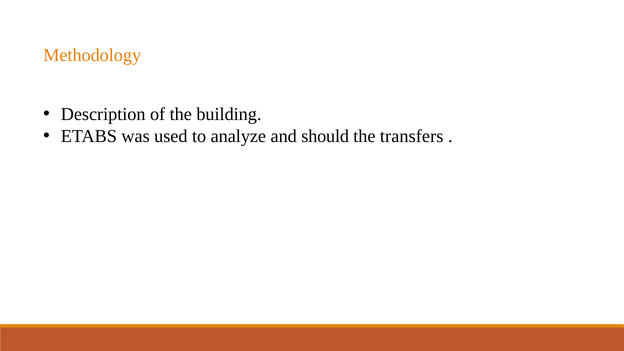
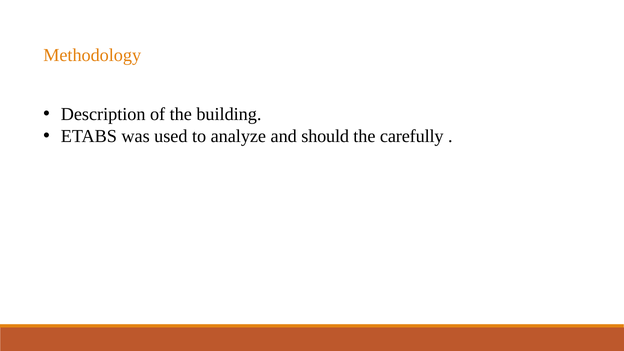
transfers: transfers -> carefully
